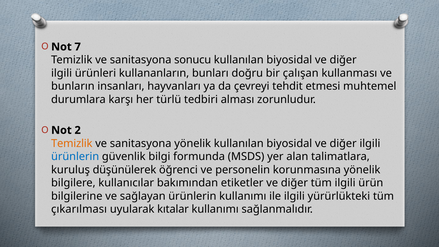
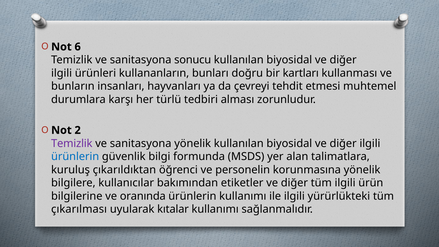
7: 7 -> 6
çalışan: çalışan -> kartları
Temizlik at (72, 143) colour: orange -> purple
düşünülerek: düşünülerek -> çıkarıldıktan
sağlayan: sağlayan -> oranında
